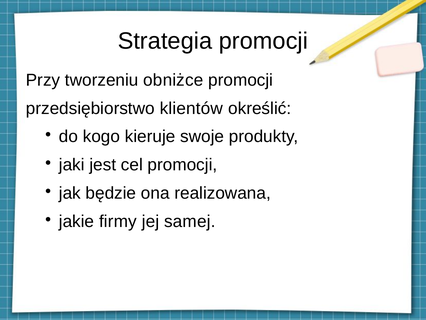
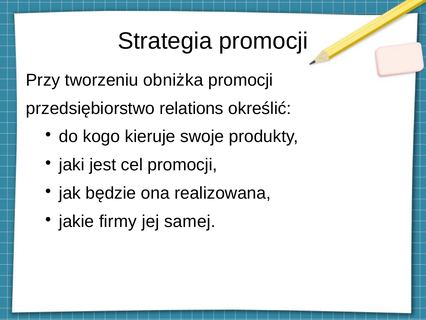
obniżce: obniżce -> obniżka
klientów: klientów -> relations
